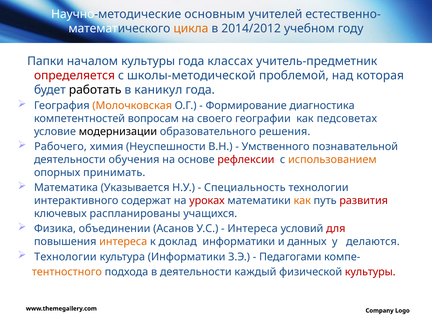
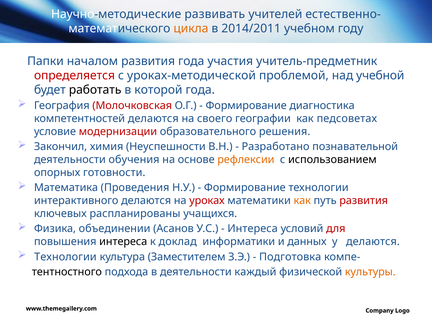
основным: основным -> развивать
2014/2012: 2014/2012 -> 2014/2011
началом культуры: культуры -> развития
классах: классах -> участия
школы-методической: школы-методической -> уроках-методической
которая: которая -> учебной
каникул: каникул -> которой
Молочковская colour: orange -> red
компетентностей вопросам: вопросам -> делаются
модернизации colour: black -> red
Рабочего: Рабочего -> Закончил
Умственного: Умственного -> Разработано
рефлексии colour: red -> orange
использованием colour: orange -> black
принимать: принимать -> готовности
Указывается: Указывается -> Проведения
Специальность at (245, 188): Специальность -> Формирование
интерактивного содержат: содержат -> делаются
интереса at (123, 242) colour: orange -> black
культура Информатики: Информатики -> Заместителем
Педагогами: Педагогами -> Подготовка
тентностного colour: orange -> black
культуры at (370, 272) colour: red -> orange
